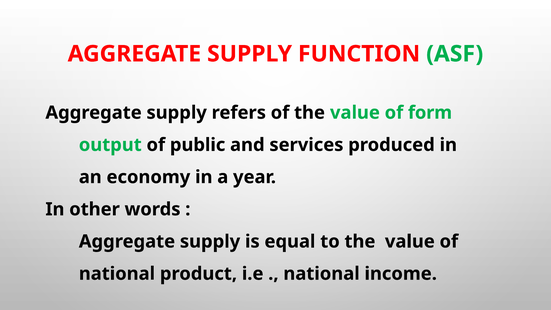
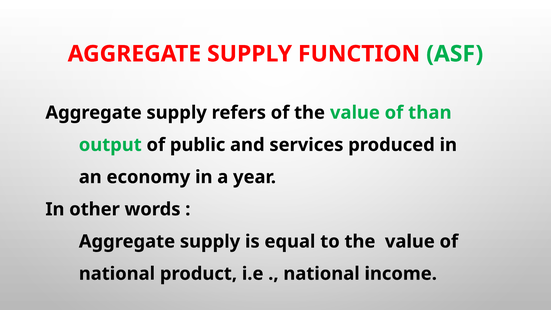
form: form -> than
